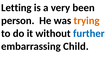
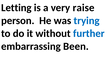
been: been -> raise
trying colour: orange -> blue
Child: Child -> Been
